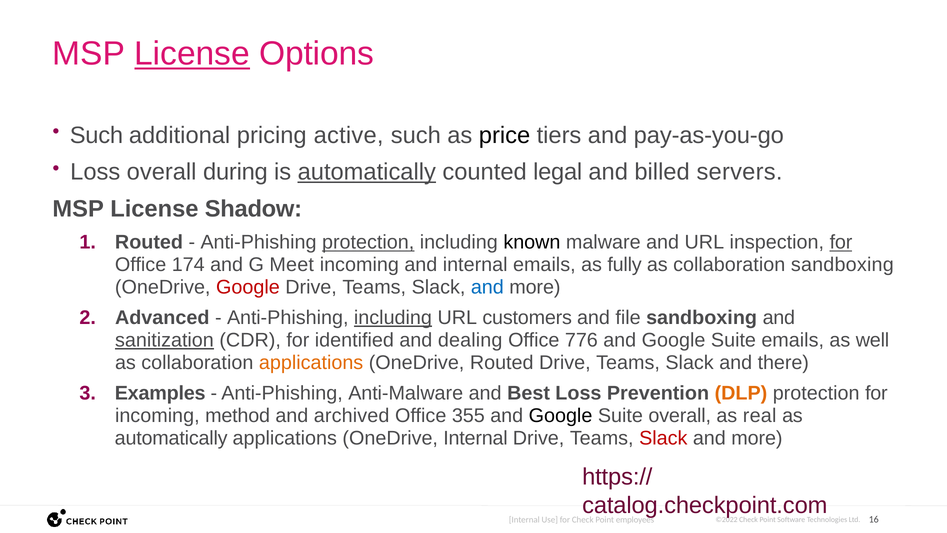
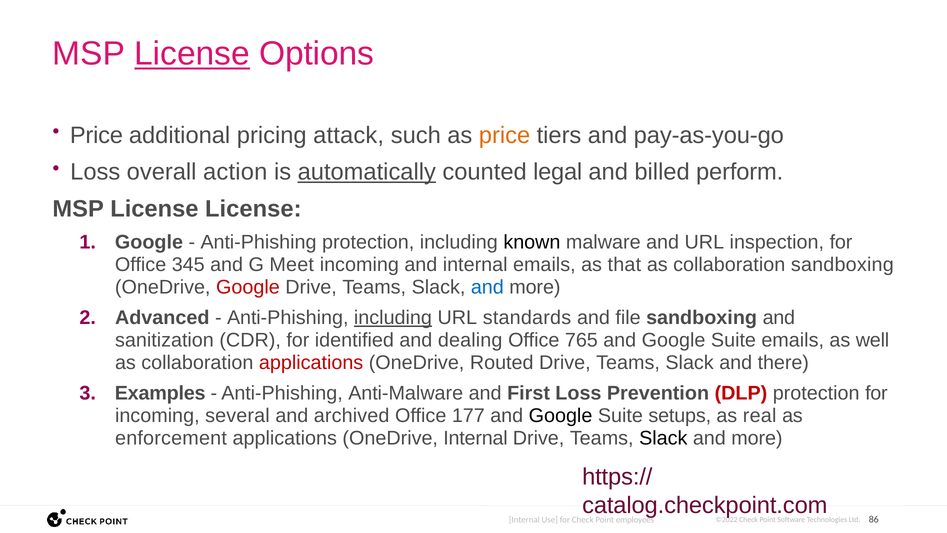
Such at (96, 135): Such -> Price
active: active -> attack
price at (505, 135) colour: black -> orange
during: during -> action
servers: servers -> perform
License Shadow: Shadow -> License
Routed at (149, 243): Routed -> Google
protection at (368, 243) underline: present -> none
for at (841, 243) underline: present -> none
174: 174 -> 345
fully: fully -> that
customers: customers -> standards
sanitization underline: present -> none
776: 776 -> 765
applications at (311, 363) colour: orange -> red
Best: Best -> First
DLP colour: orange -> red
method: method -> several
355: 355 -> 177
Suite overall: overall -> setups
automatically at (171, 438): automatically -> enforcement
Slack at (663, 438) colour: red -> black
16: 16 -> 86
